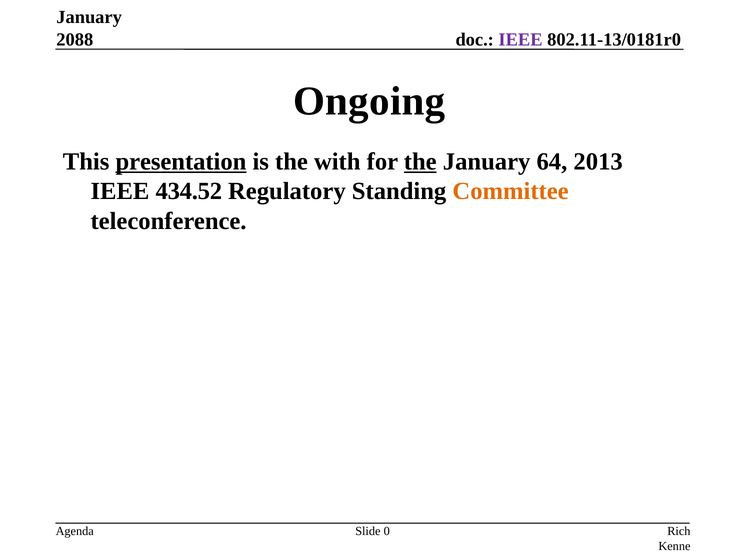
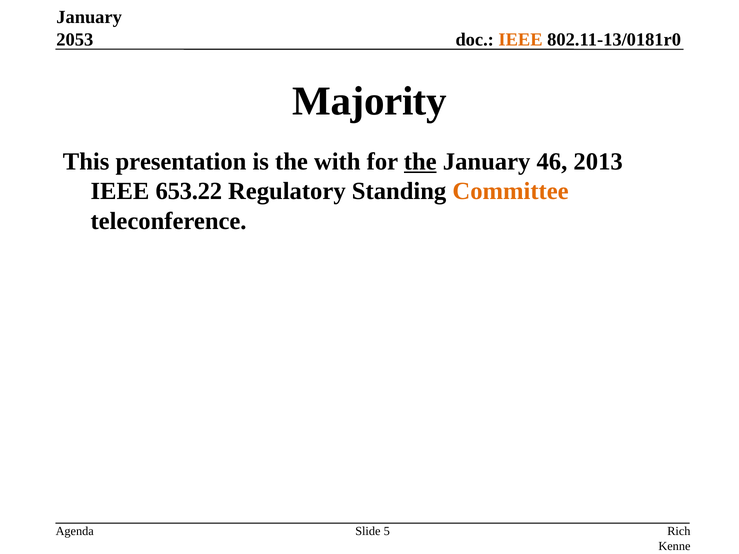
2088: 2088 -> 2053
IEEE at (521, 39) colour: purple -> orange
Ongoing: Ongoing -> Majority
presentation underline: present -> none
64: 64 -> 46
434.52: 434.52 -> 653.22
0: 0 -> 5
